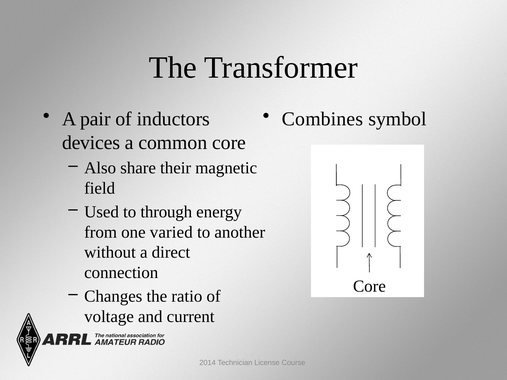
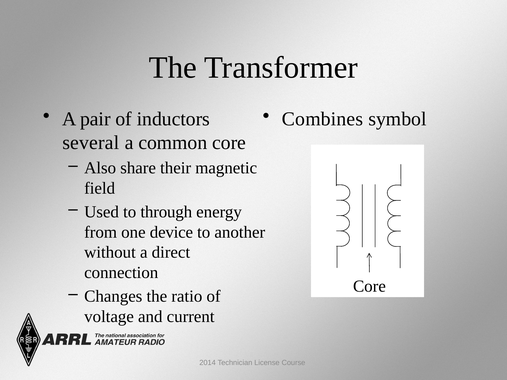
devices: devices -> several
varied: varied -> device
